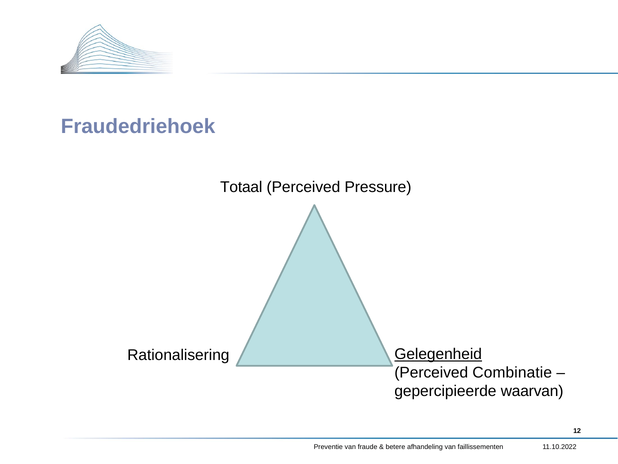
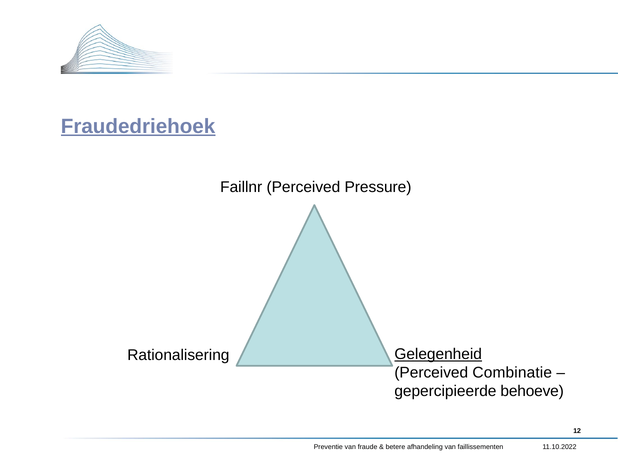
Fraudedriehoek underline: none -> present
Totaal: Totaal -> Faillnr
waarvan: waarvan -> behoeve
